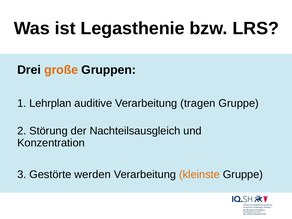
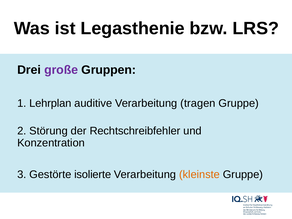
große colour: orange -> purple
Nachteilsausgleich: Nachteilsausgleich -> Rechtschreibfehler
werden: werden -> isolierte
